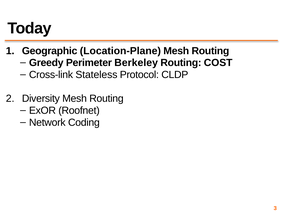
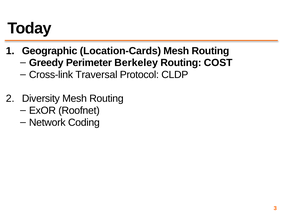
Location-Plane: Location-Plane -> Location-Cards
Stateless: Stateless -> Traversal
